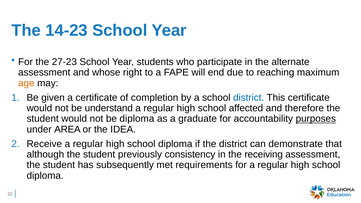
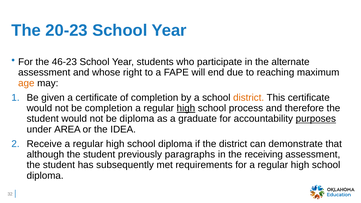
14-23: 14-23 -> 20-23
27-23: 27-23 -> 46-23
district at (249, 98) colour: blue -> orange
be understand: understand -> completion
high at (186, 108) underline: none -> present
affected: affected -> process
consistency: consistency -> paragraphs
